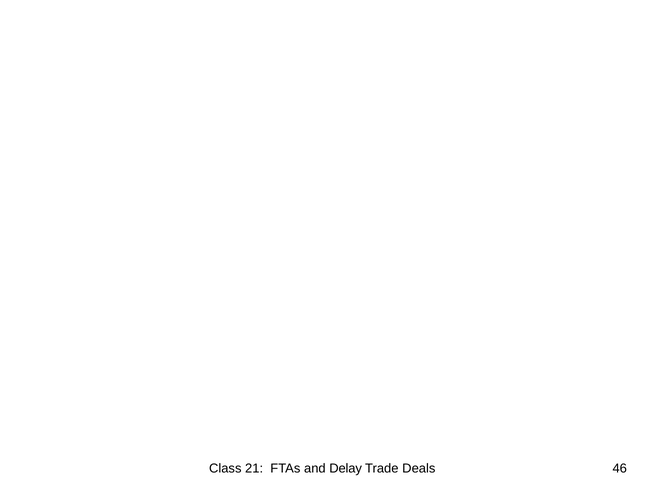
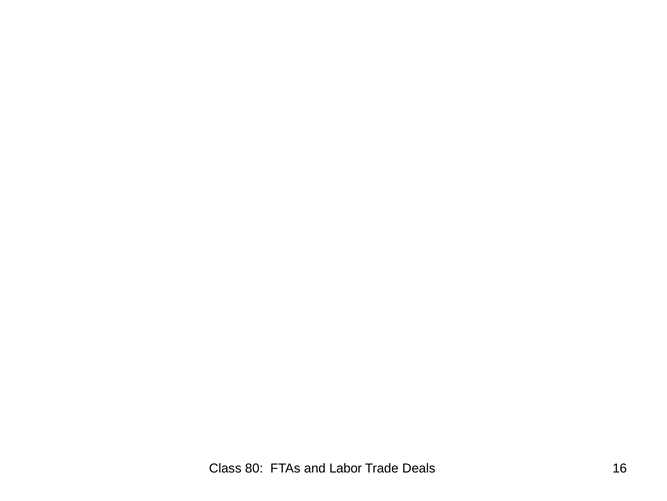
21: 21 -> 80
Delay: Delay -> Labor
46: 46 -> 16
